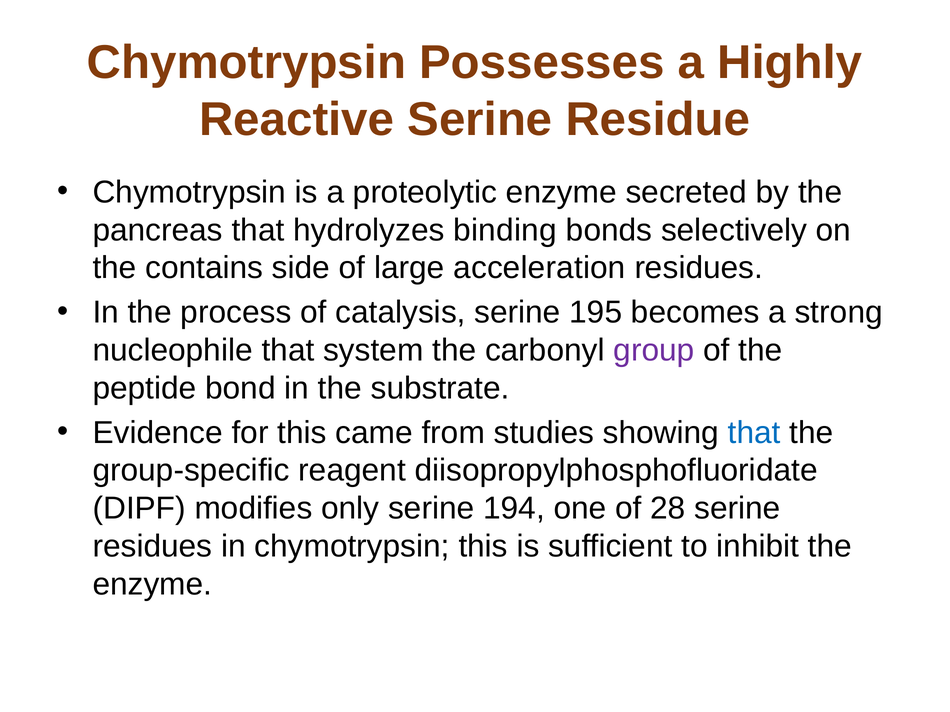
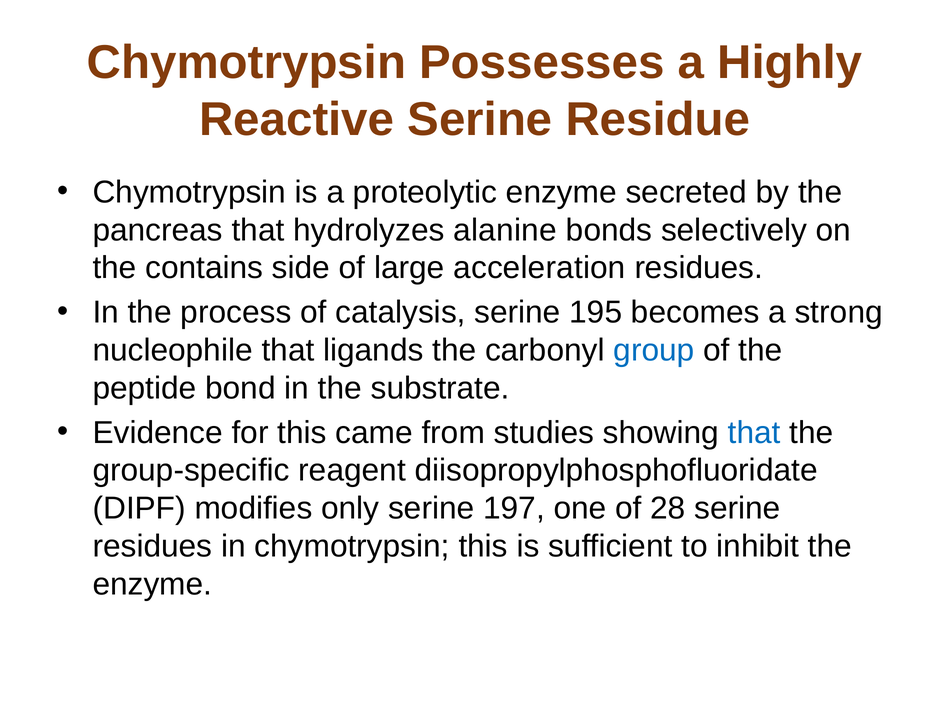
binding: binding -> alanine
system: system -> ligands
group colour: purple -> blue
194: 194 -> 197
